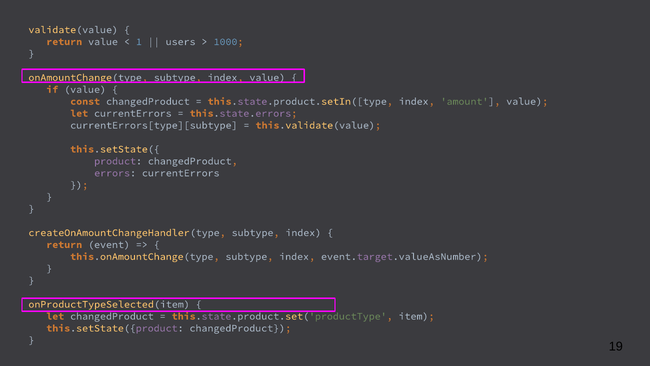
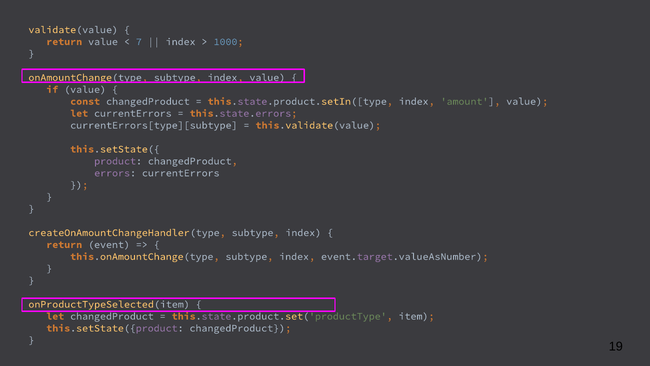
1: 1 -> 7
users at (181, 42): users -> index
